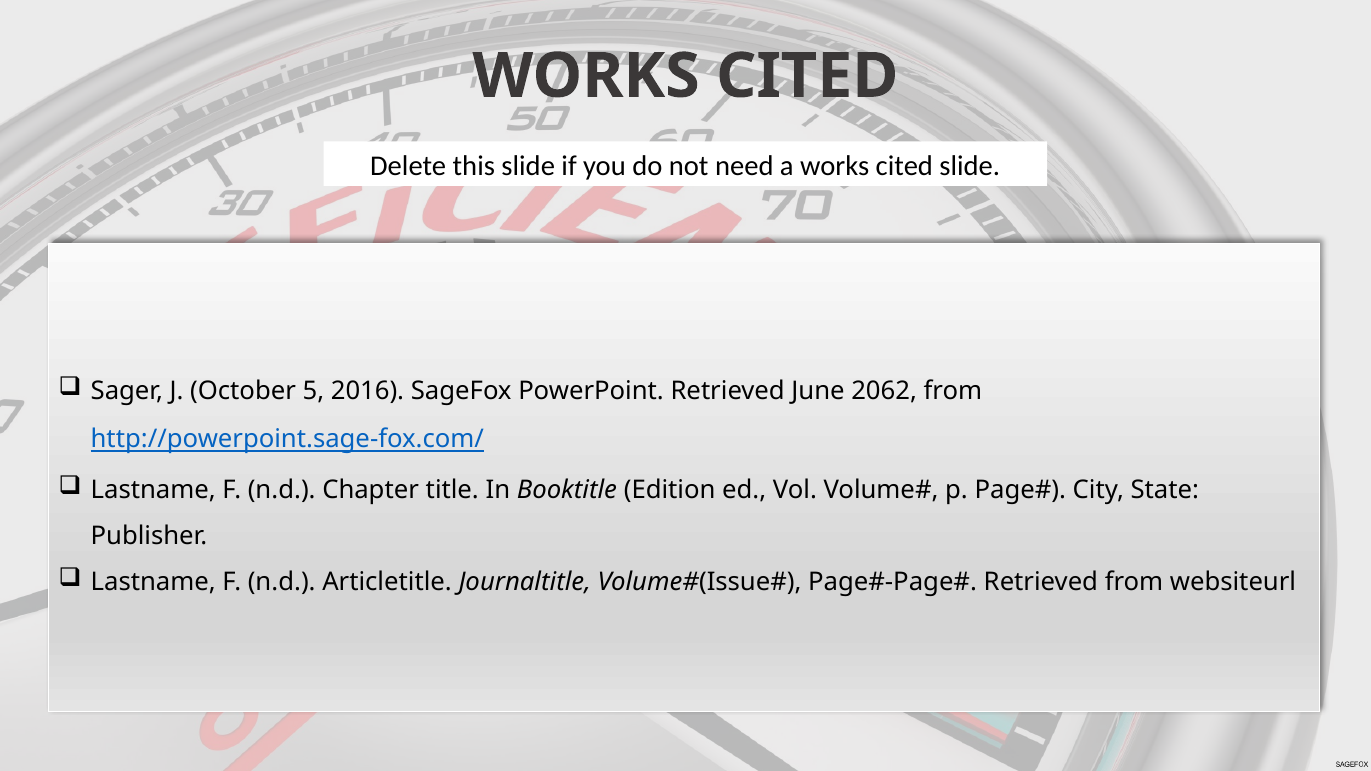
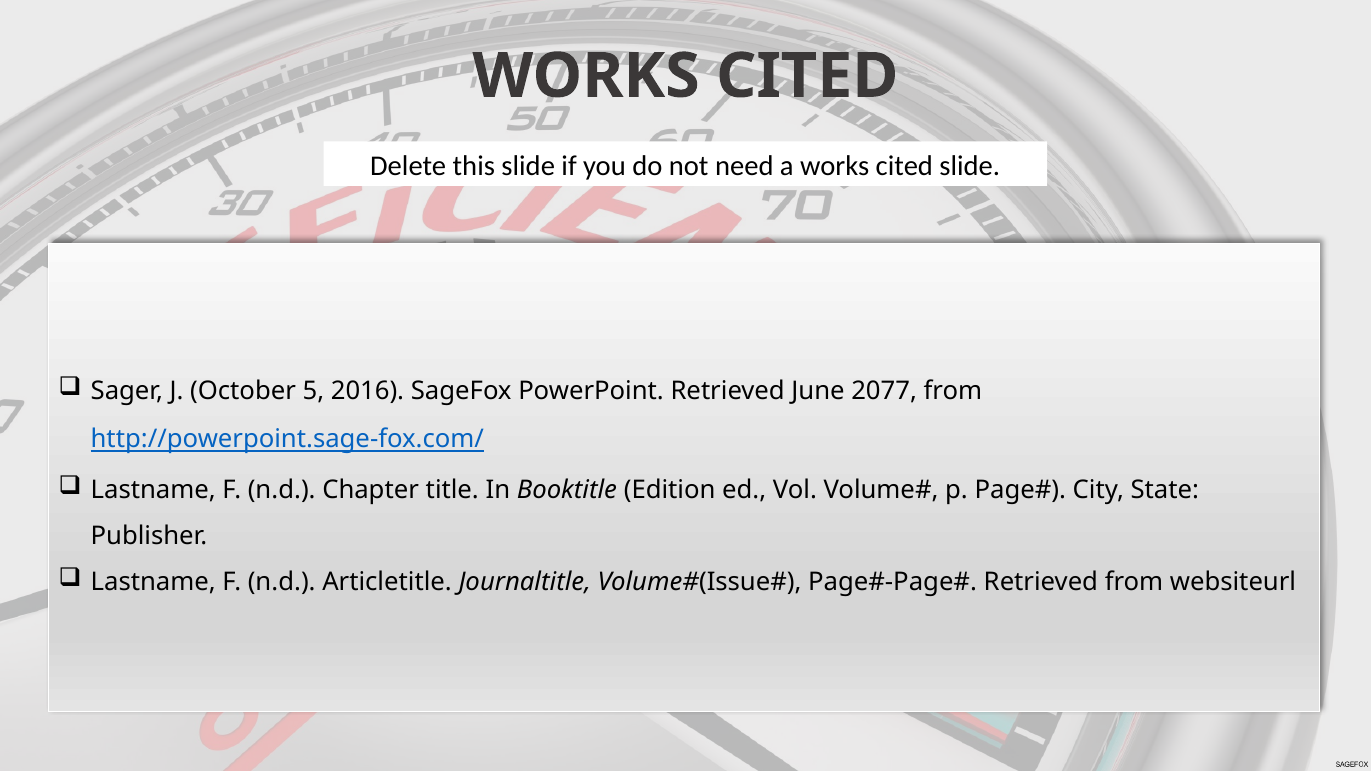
2062: 2062 -> 2077
